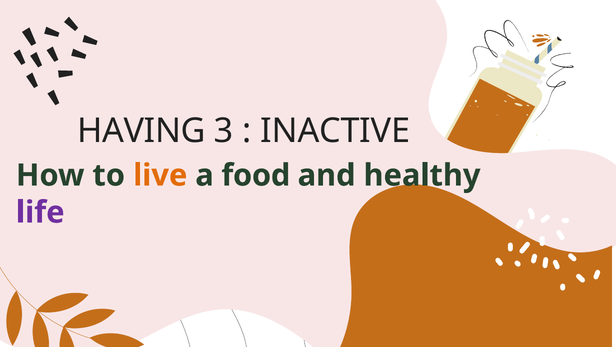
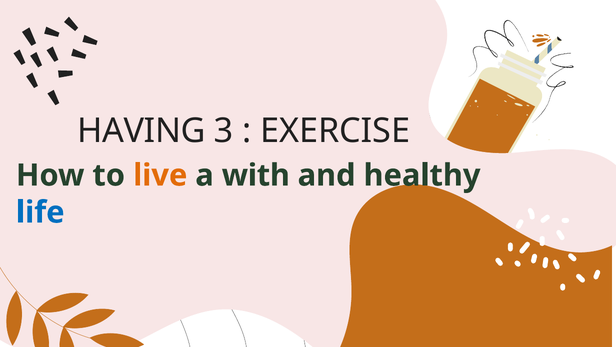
INACTIVE: INACTIVE -> EXERCISE
food: food -> with
life colour: purple -> blue
